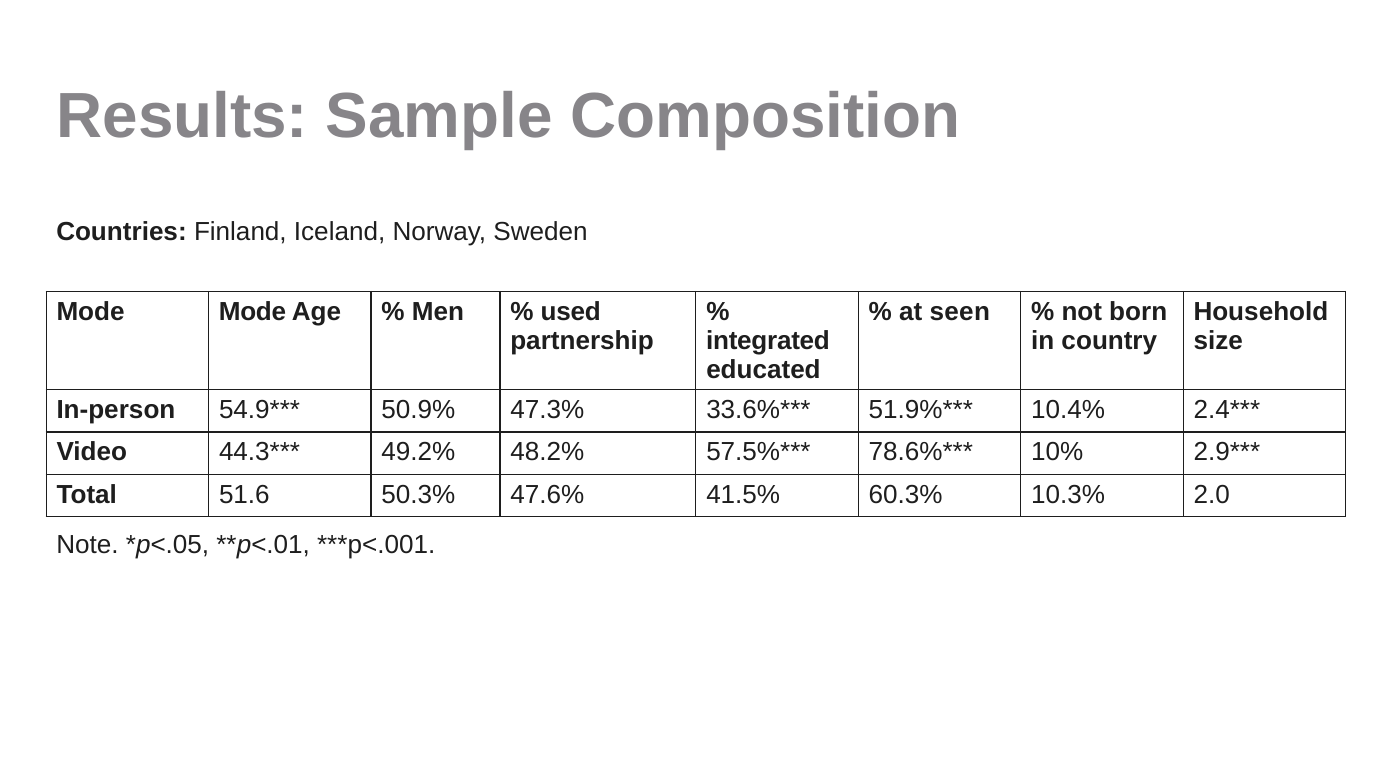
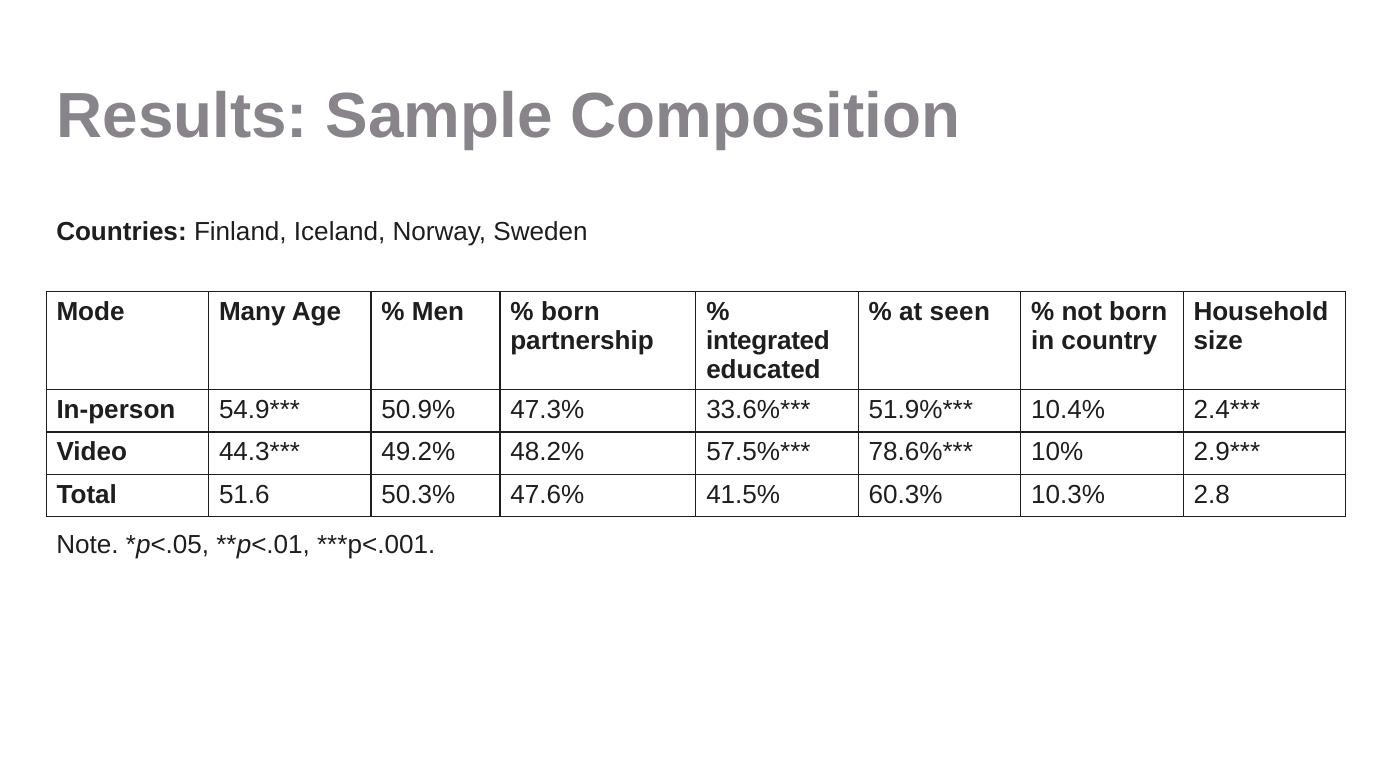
Mode Mode: Mode -> Many
used at (571, 312): used -> born
2.0: 2.0 -> 2.8
